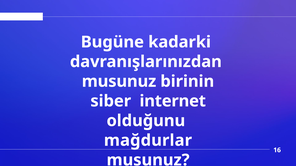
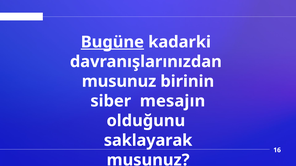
Bugüne underline: none -> present
internet: internet -> mesajın
mağdurlar: mağdurlar -> saklayarak
